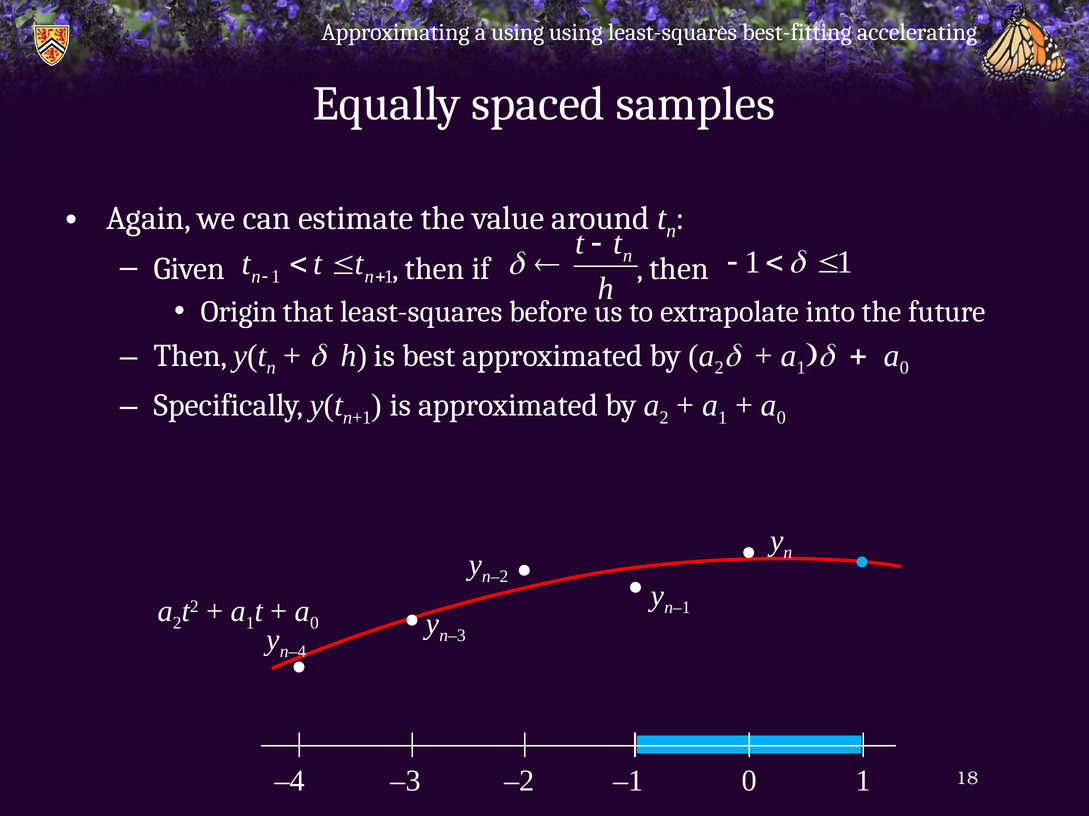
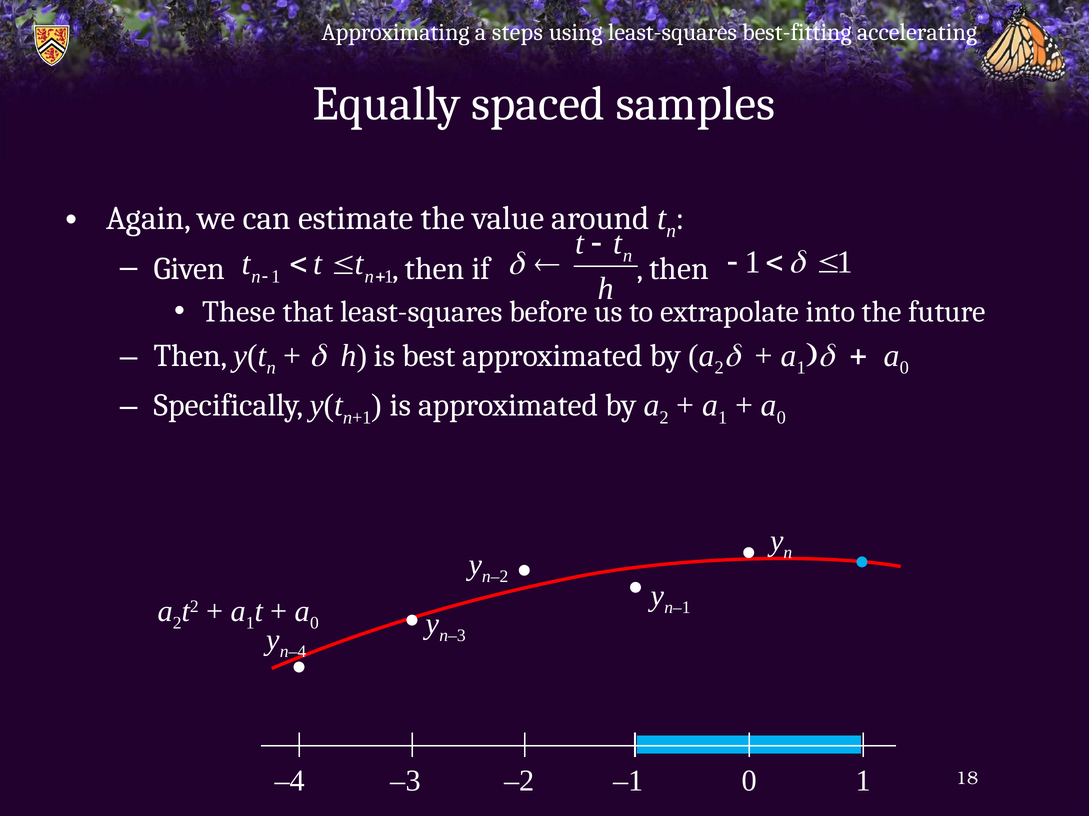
a using: using -> steps
Origin: Origin -> These
